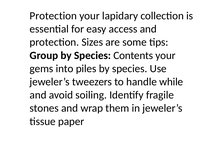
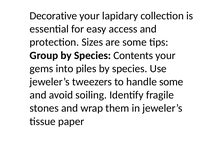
Protection at (53, 16): Protection -> Decorative
handle while: while -> some
